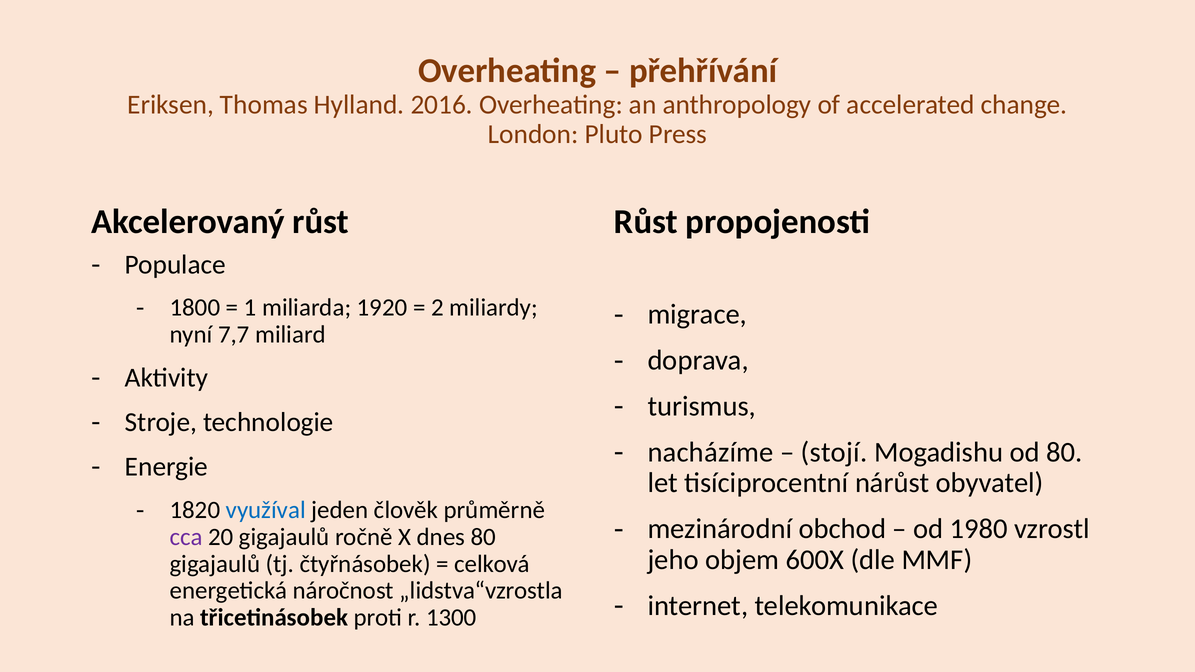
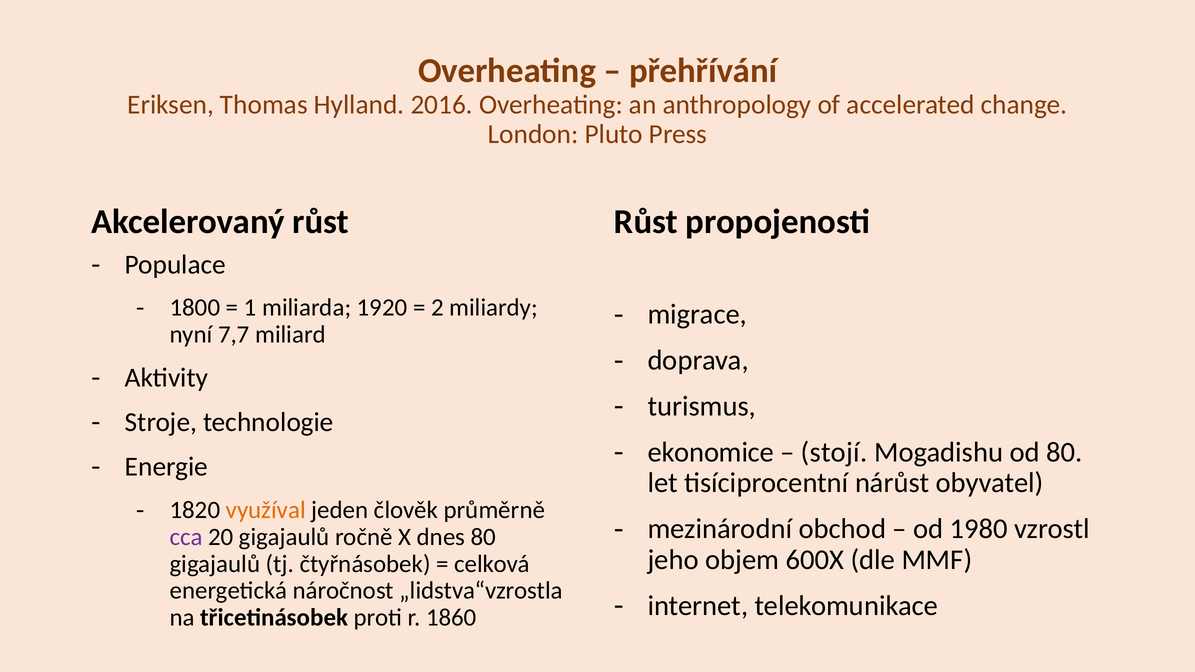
nacházíme: nacházíme -> ekonomice
využíval colour: blue -> orange
1300: 1300 -> 1860
